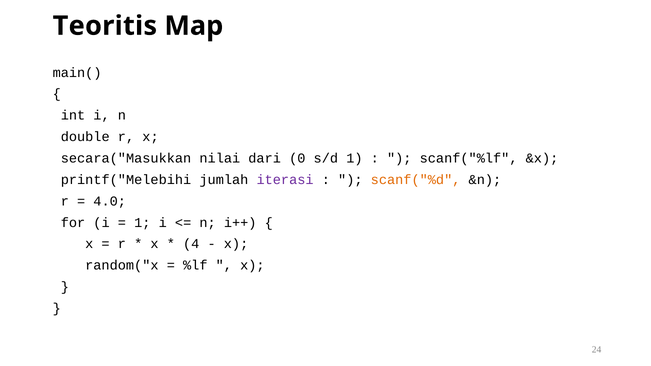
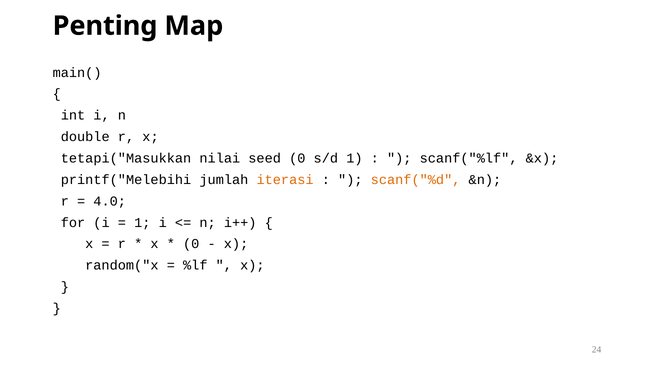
Teoritis: Teoritis -> Penting
secara("Masukkan: secara("Masukkan -> tetapi("Masukkan
dari: dari -> seed
iterasi colour: purple -> orange
4 at (191, 244): 4 -> 0
